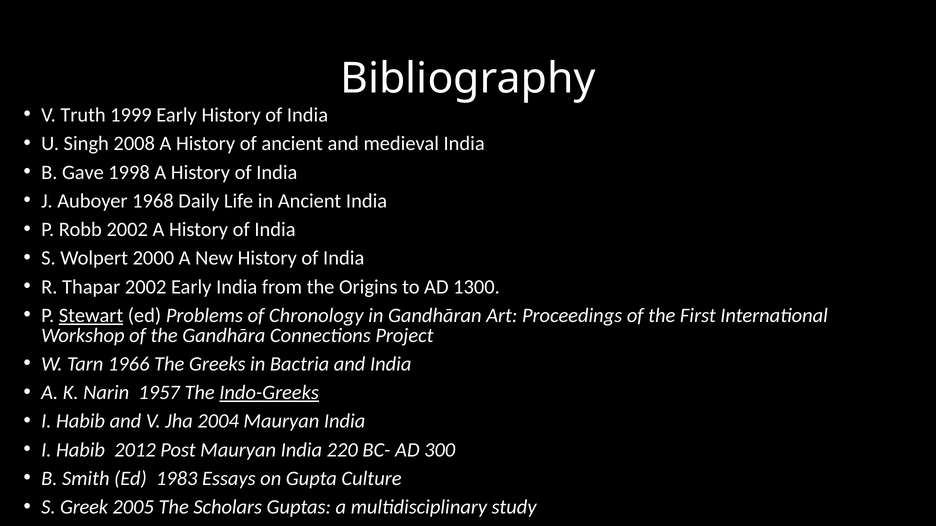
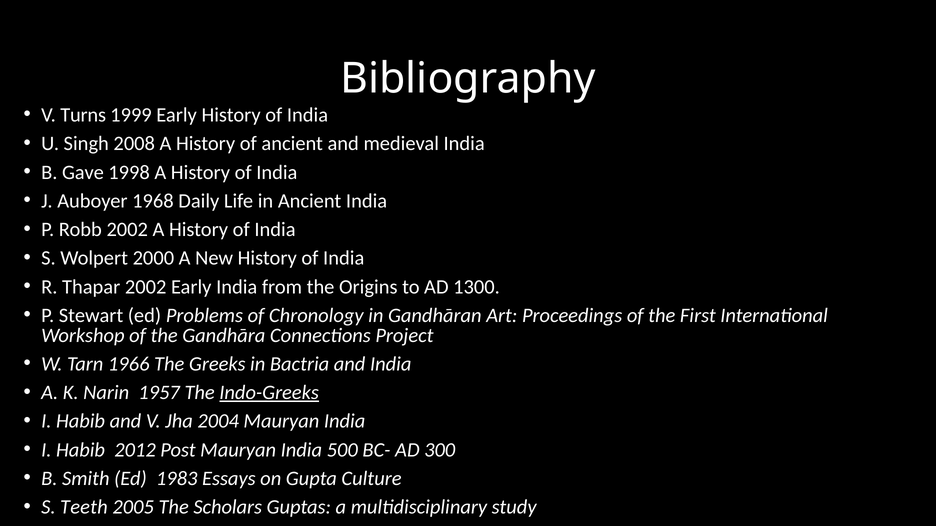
Truth: Truth -> Turns
Stewart underline: present -> none
220: 220 -> 500
Greek: Greek -> Teeth
